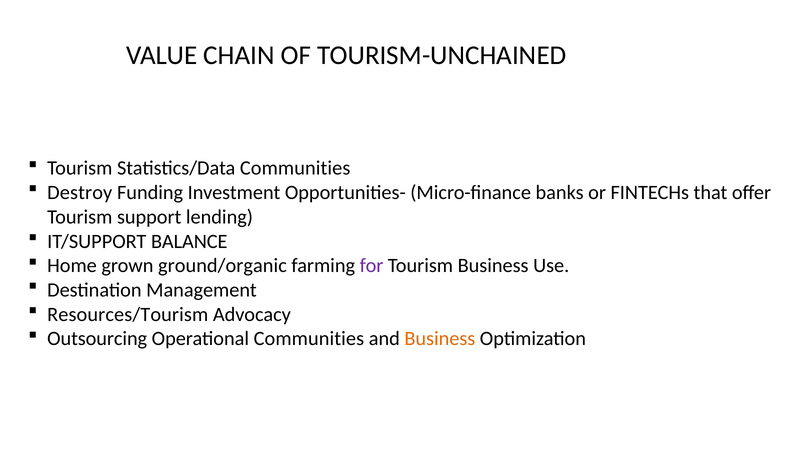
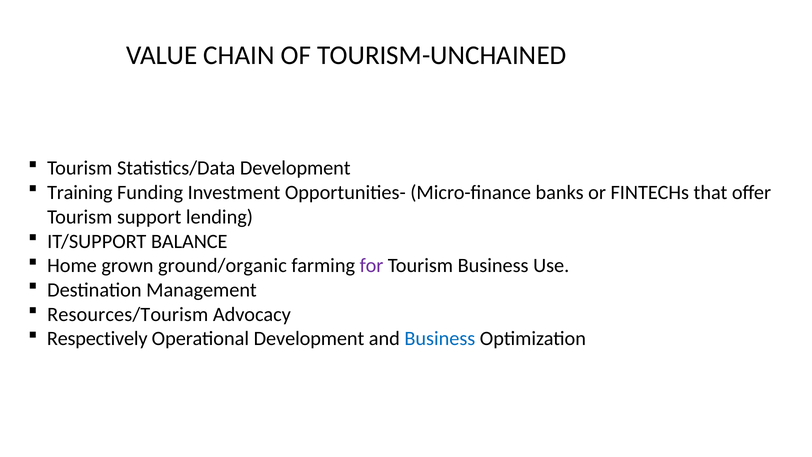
Statistics/Data Communities: Communities -> Development
Destroy: Destroy -> Training
Outsourcing: Outsourcing -> Respectively
Operational Communities: Communities -> Development
Business at (440, 339) colour: orange -> blue
